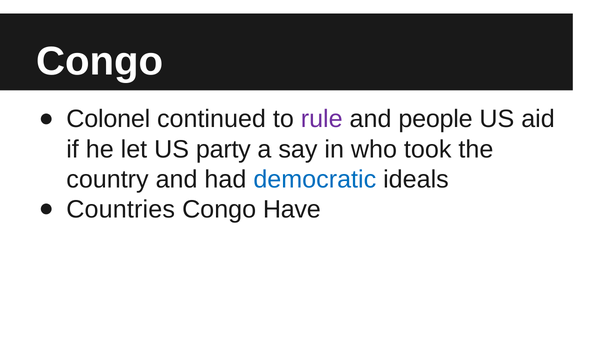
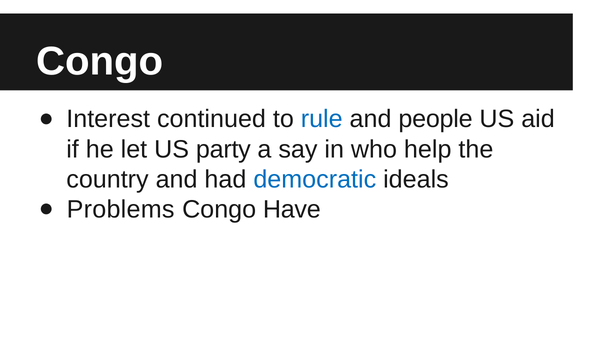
Colonel: Colonel -> Interest
rule colour: purple -> blue
took: took -> help
Countries: Countries -> Problems
